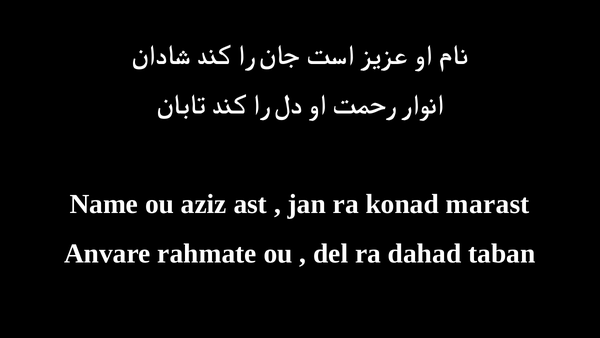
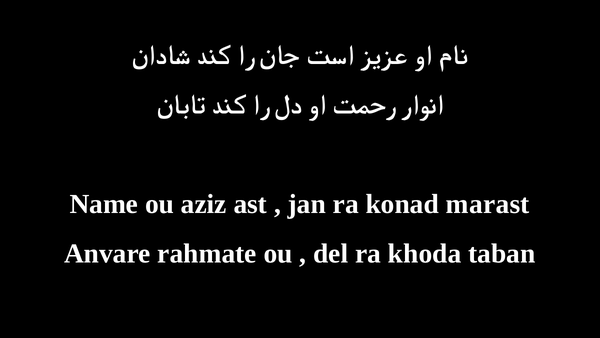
dahad: dahad -> khoda
